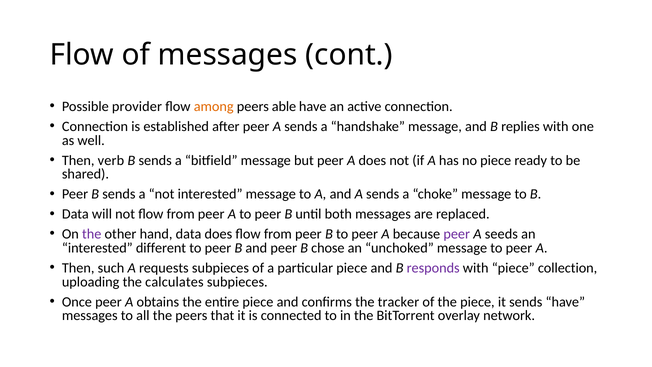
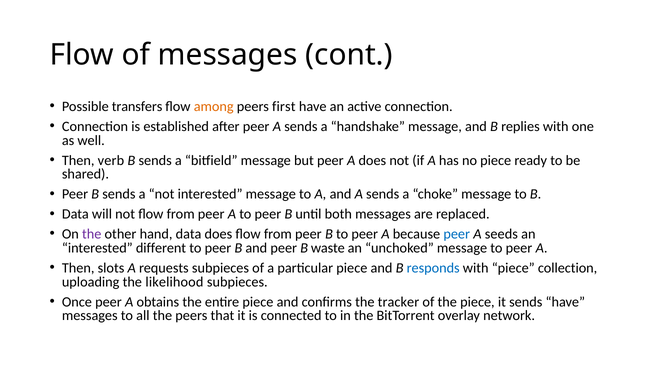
provider: provider -> transfers
able: able -> first
peer at (457, 234) colour: purple -> blue
chose: chose -> waste
such: such -> slots
responds colour: purple -> blue
calculates: calculates -> likelihood
